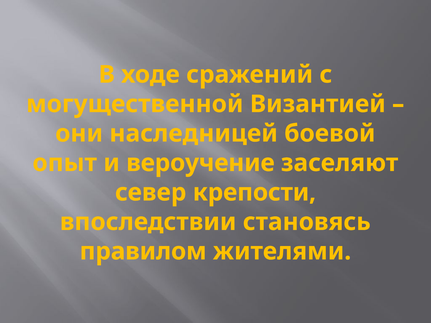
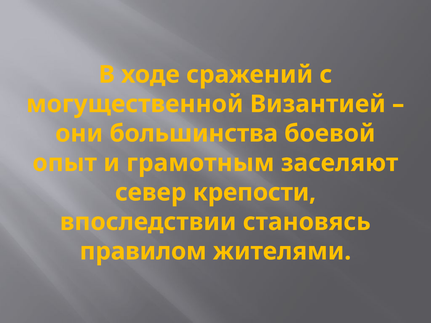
наследницей: наследницей -> большинства
вероучение: вероучение -> грамотным
